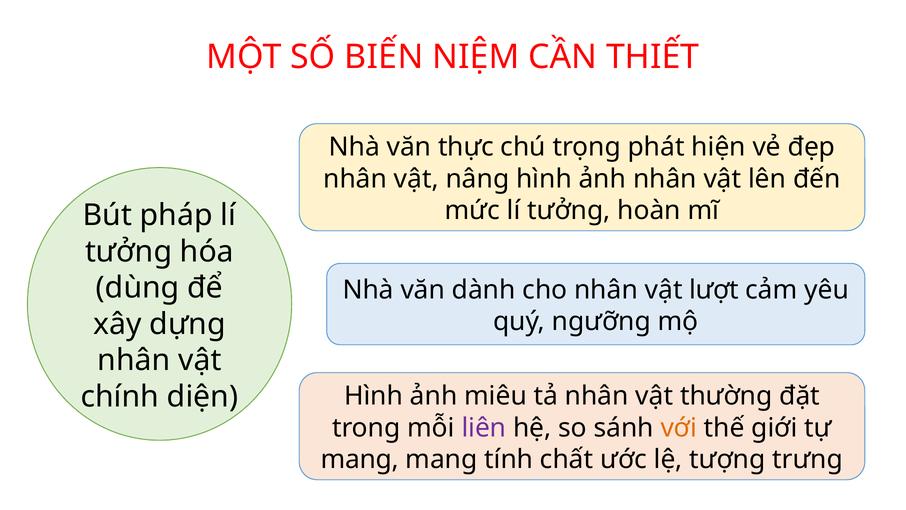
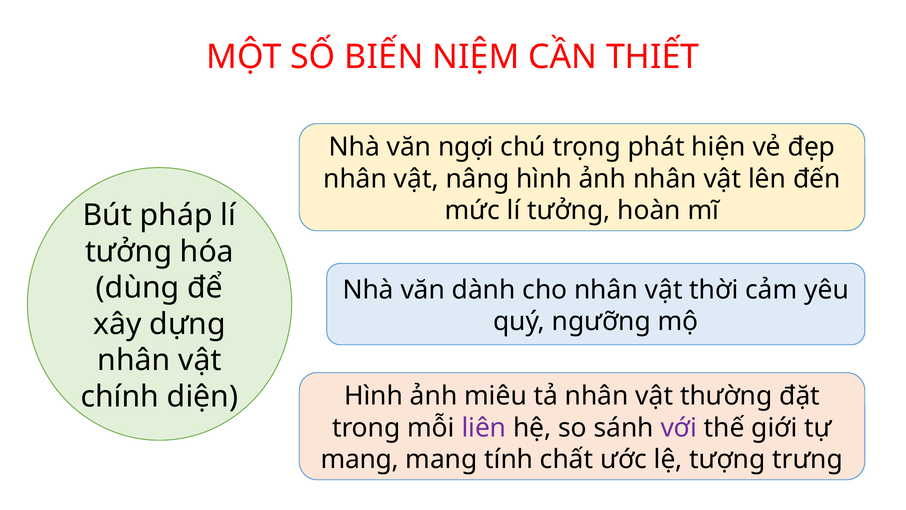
thực: thực -> ngợi
lượt: lượt -> thời
với colour: orange -> purple
